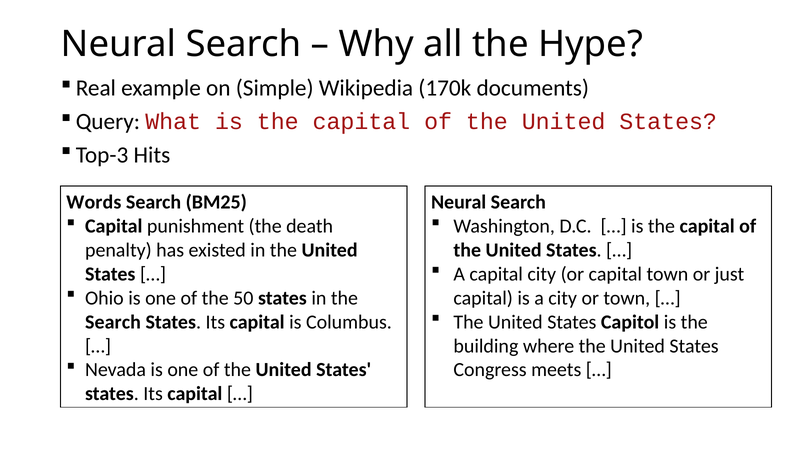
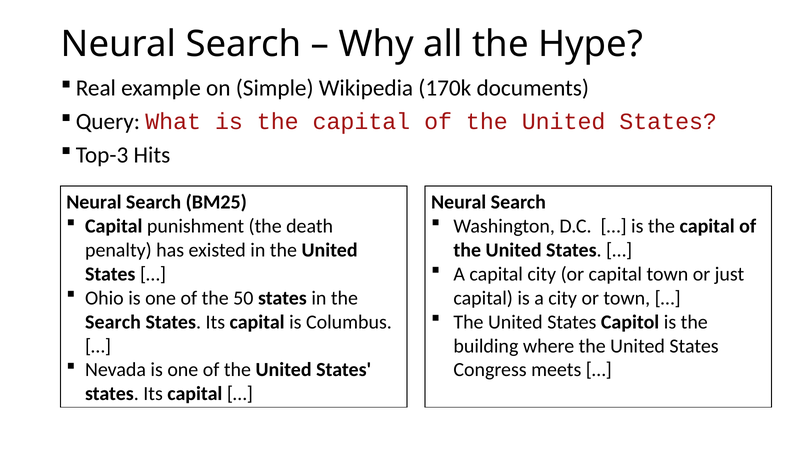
Words at (94, 202): Words -> Neural
